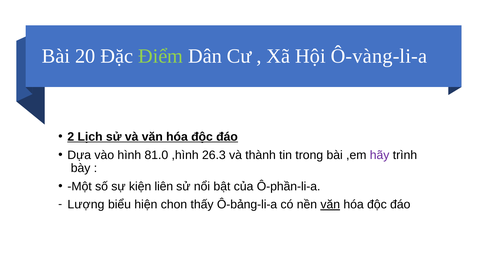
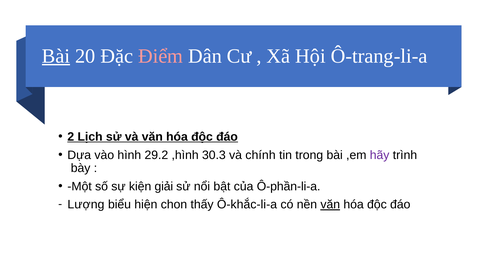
Bài at (56, 56) underline: none -> present
Điểm colour: light green -> pink
Ô-vàng-li-a: Ô-vàng-li-a -> Ô-trang-li-a
81.0: 81.0 -> 29.2
26.3: 26.3 -> 30.3
thành: thành -> chính
liên: liên -> giải
Ô-bảng-li-a: Ô-bảng-li-a -> Ô-khắc-li-a
